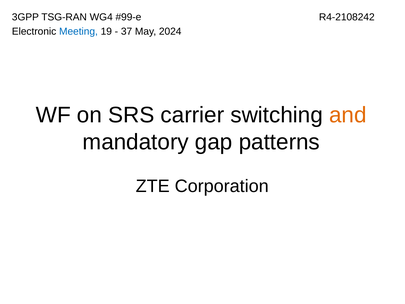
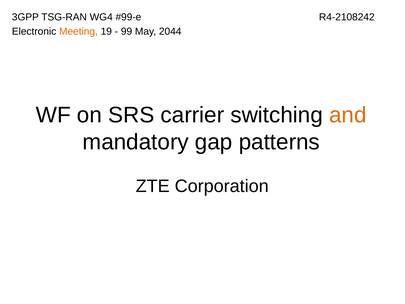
Meeting colour: blue -> orange
37: 37 -> 99
2024: 2024 -> 2044
